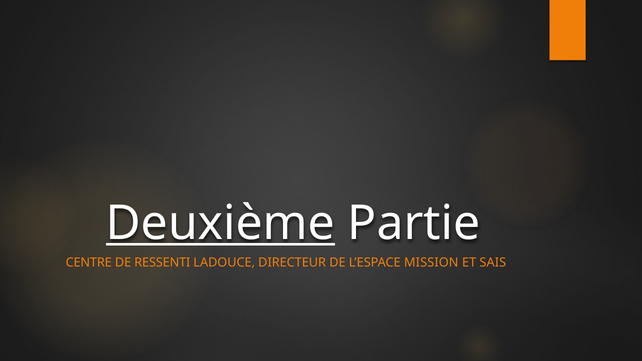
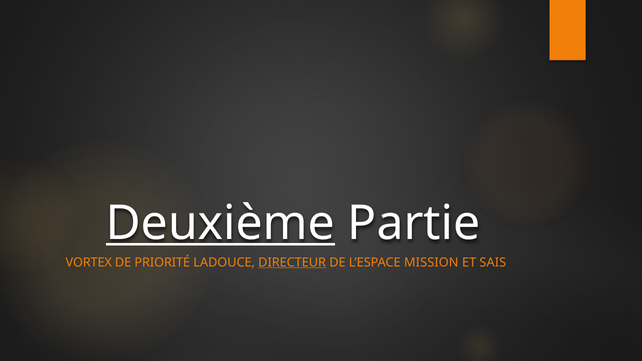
CENTRE: CENTRE -> VORTEX
RESSENTI: RESSENTI -> PRIORITÉ
DIRECTEUR underline: none -> present
